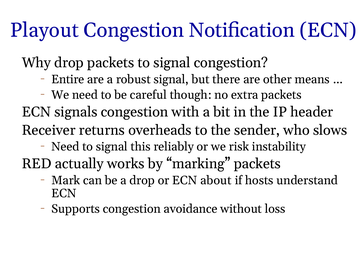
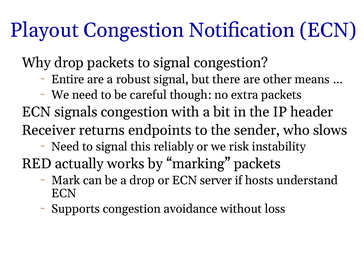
overheads: overheads -> endpoints
about: about -> server
